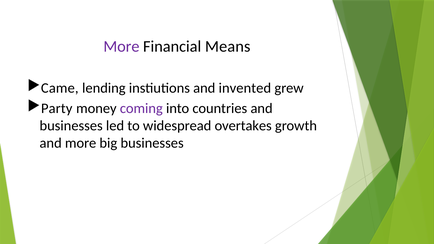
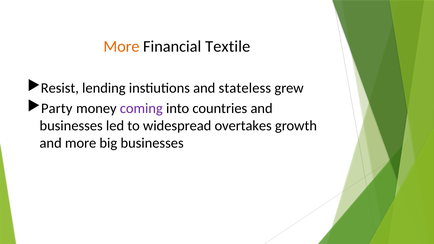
More at (121, 46) colour: purple -> orange
Means: Means -> Textile
Came: Came -> Resist
invented: invented -> stateless
